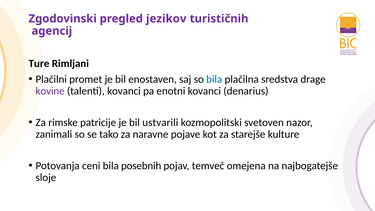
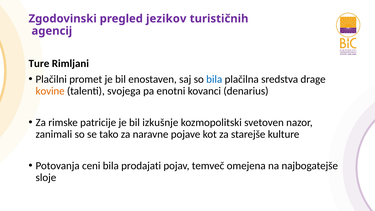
kovine colour: purple -> orange
talenti kovanci: kovanci -> svojega
ustvarili: ustvarili -> izkušnje
posebnih: posebnih -> prodajati
